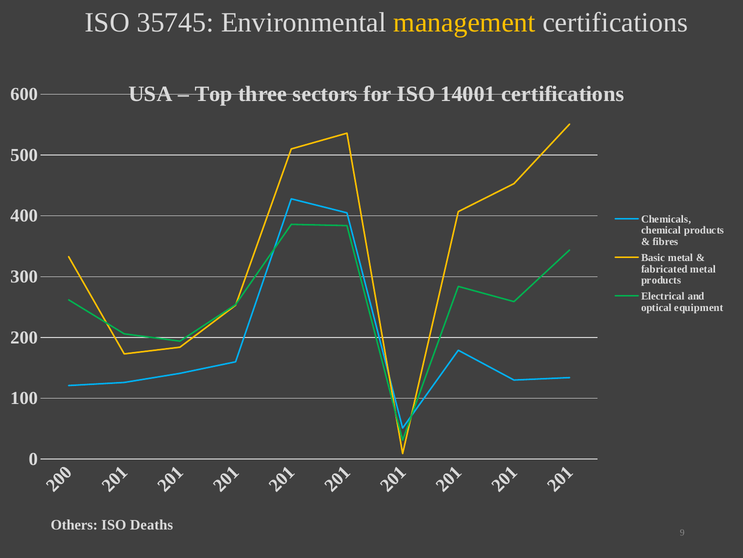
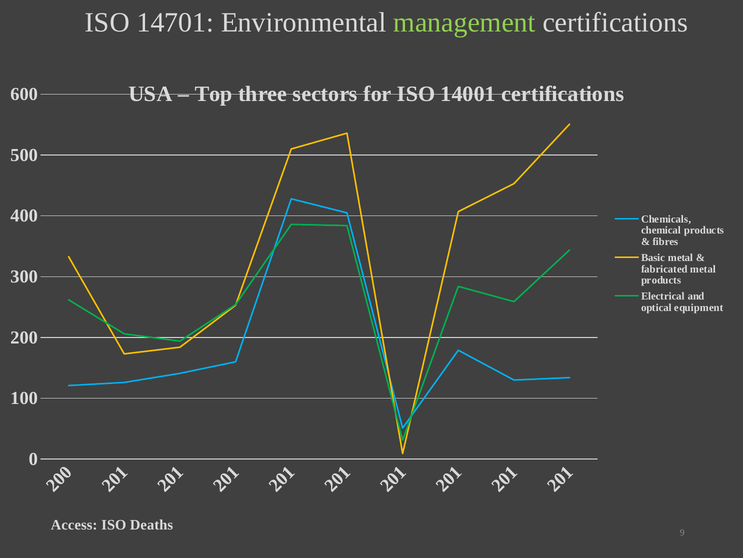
35745: 35745 -> 14701
management colour: yellow -> light green
Others: Others -> Access
